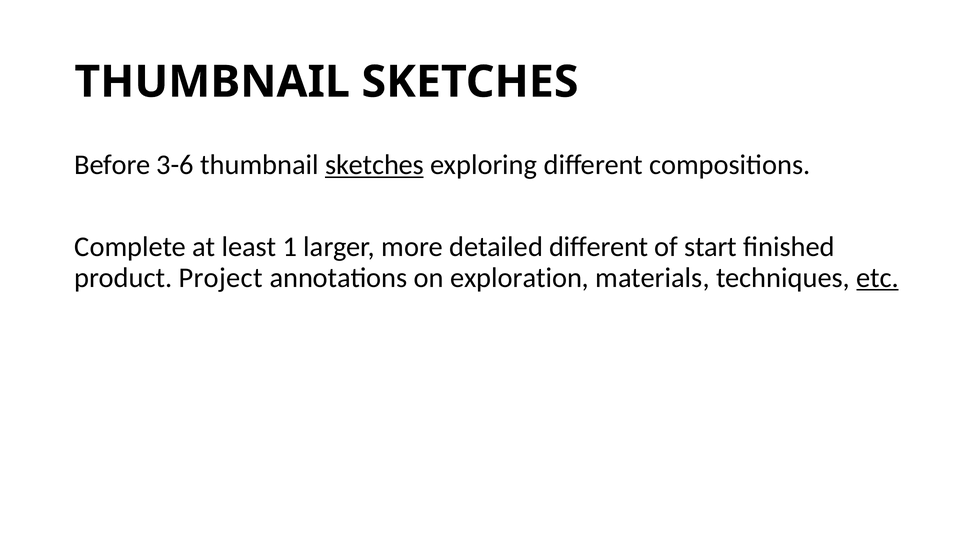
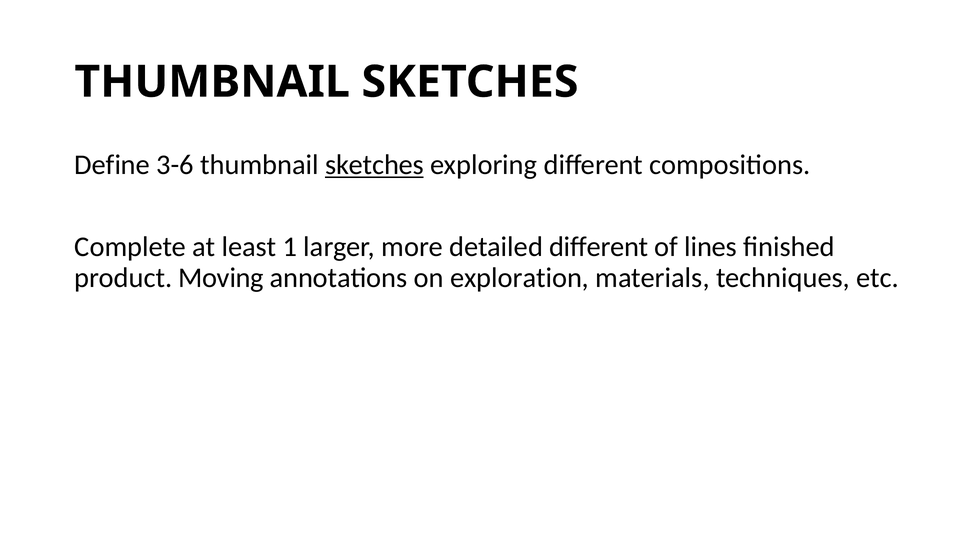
Before: Before -> Define
start: start -> lines
Project: Project -> Moving
etc underline: present -> none
